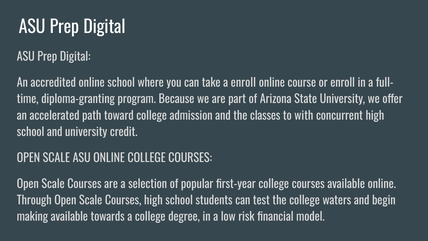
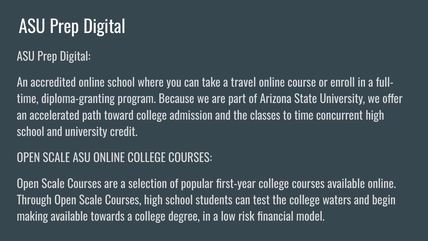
a enroll: enroll -> travel
to with: with -> time
